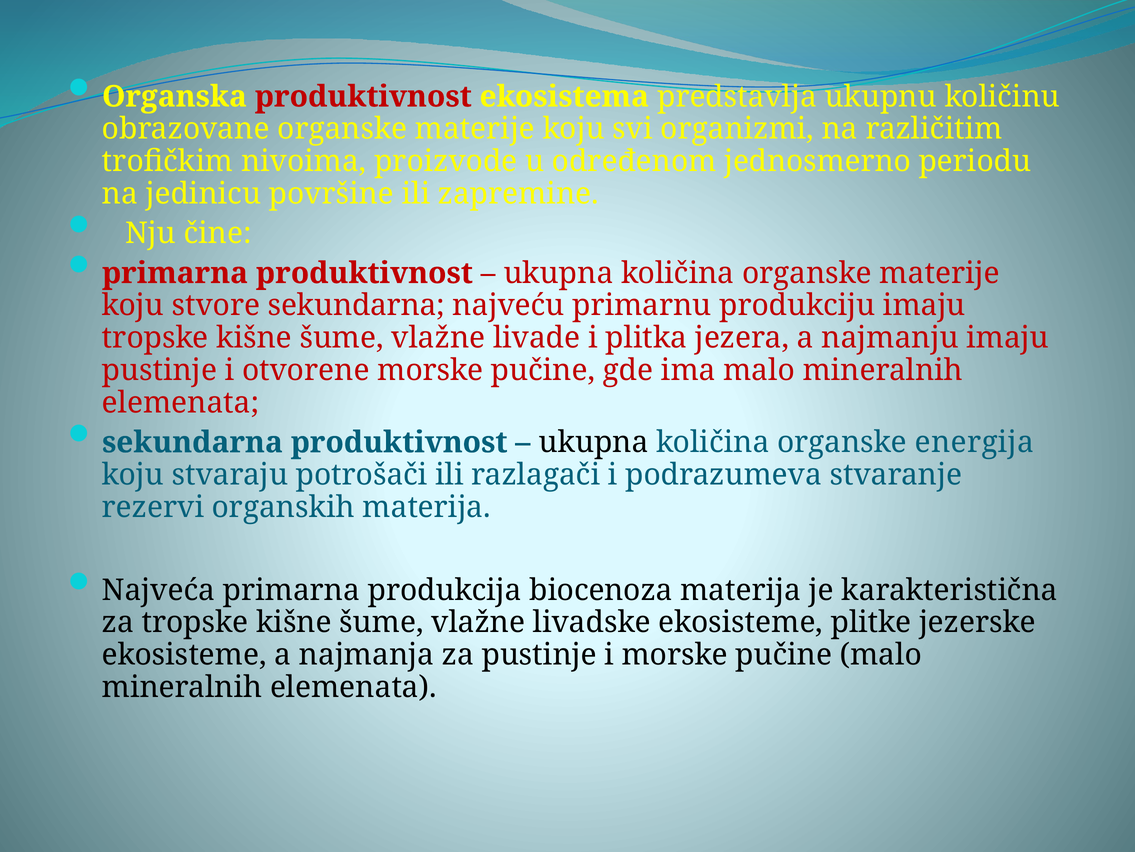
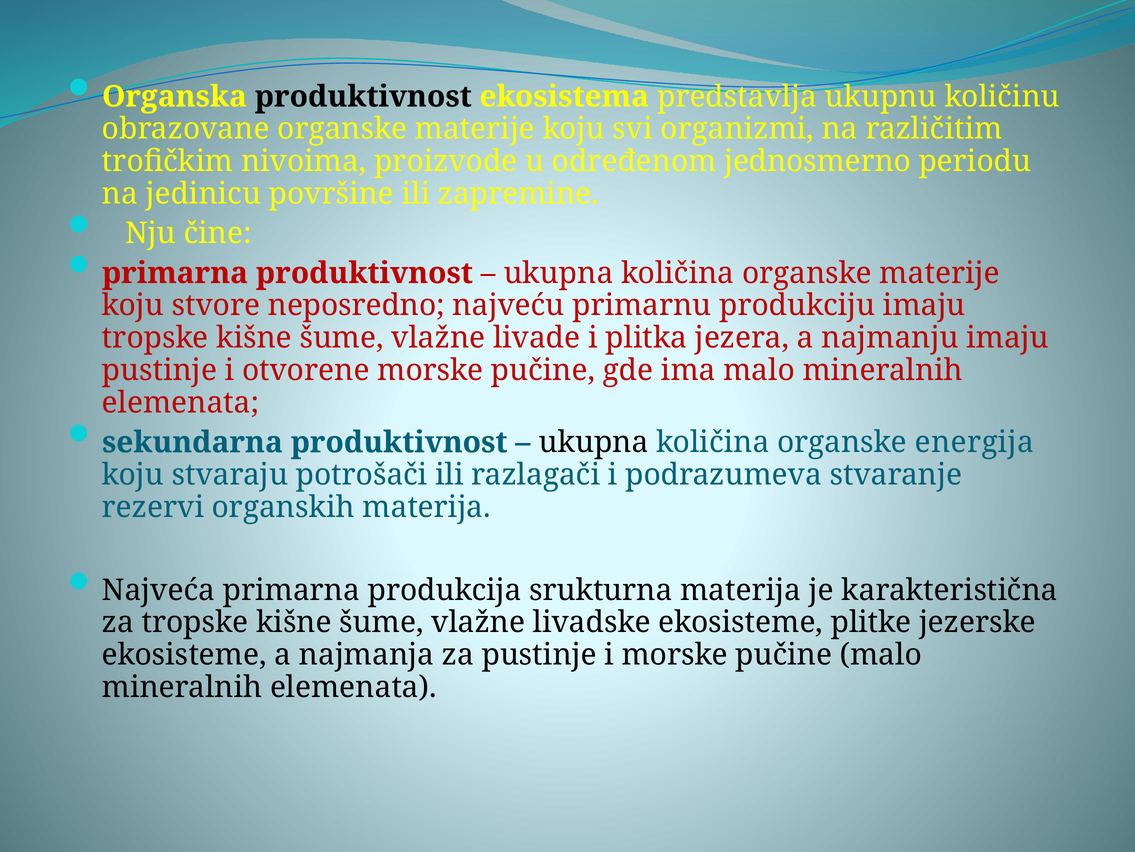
produktivnost at (363, 97) colour: red -> black
stvore sekundarna: sekundarna -> neposredno
biocenoza: biocenoza -> srukturna
